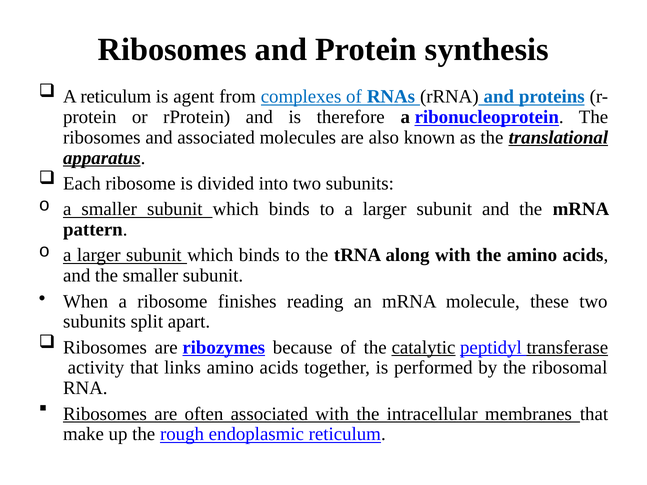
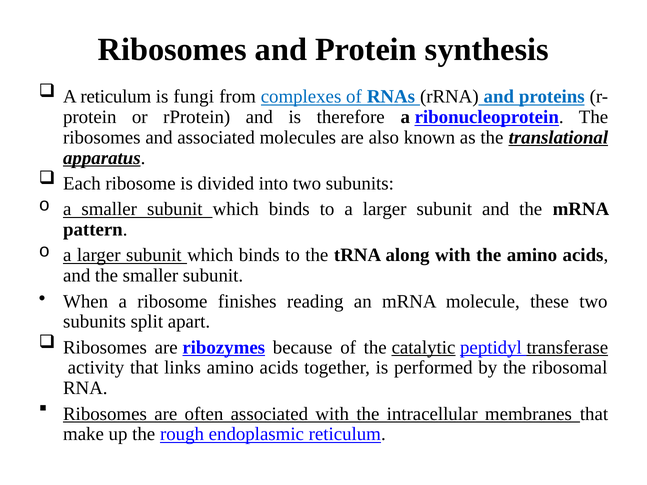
agent: agent -> fungi
